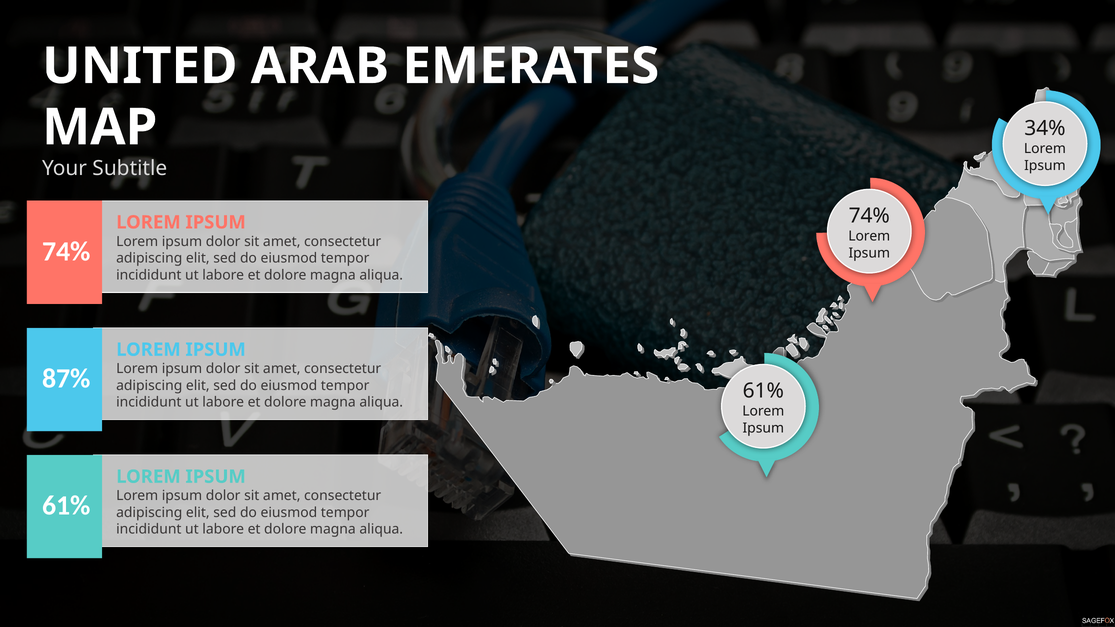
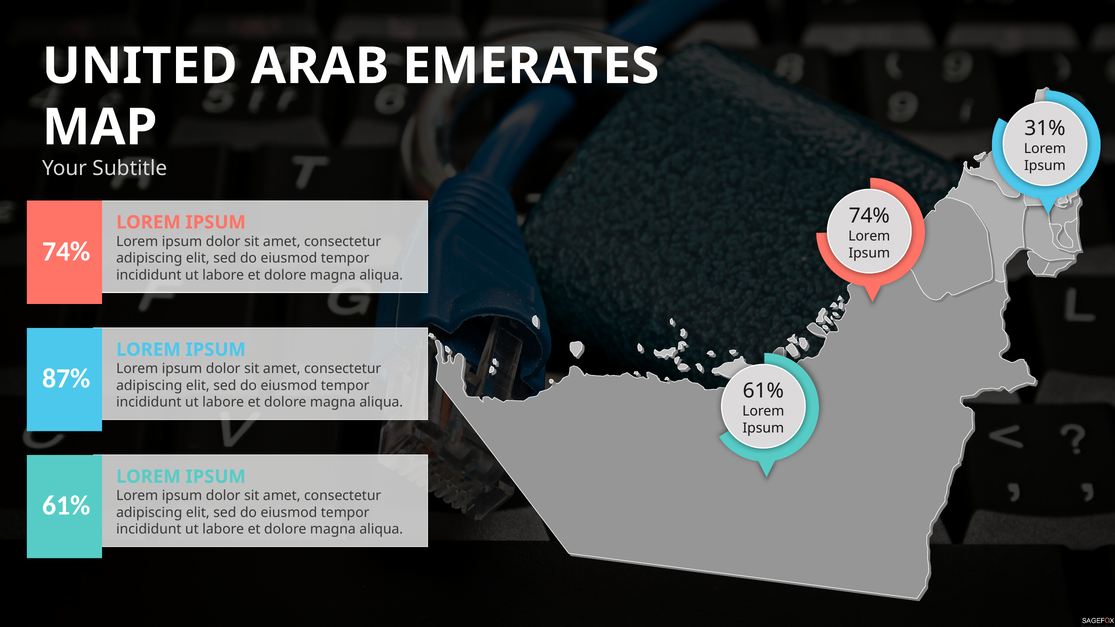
34%: 34% -> 31%
